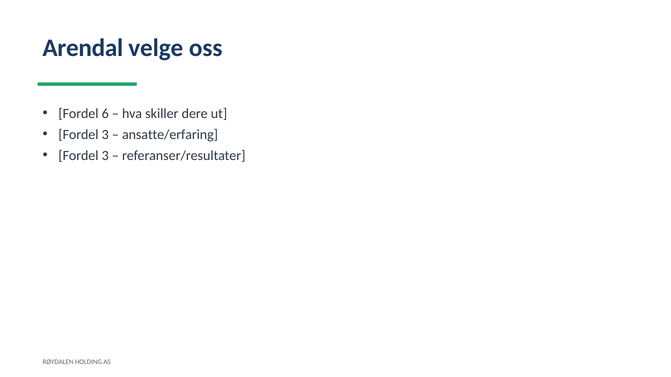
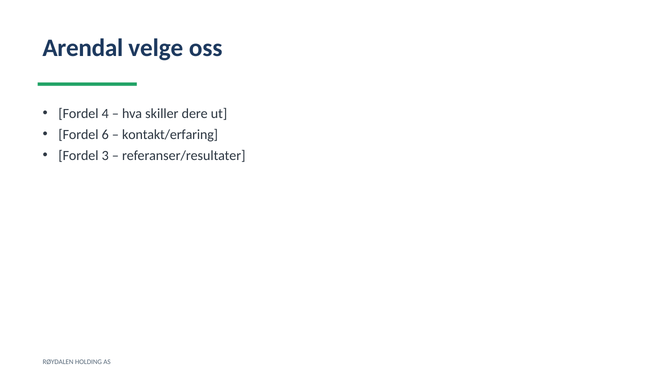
6: 6 -> 4
3 at (105, 135): 3 -> 6
ansatte/erfaring: ansatte/erfaring -> kontakt/erfaring
